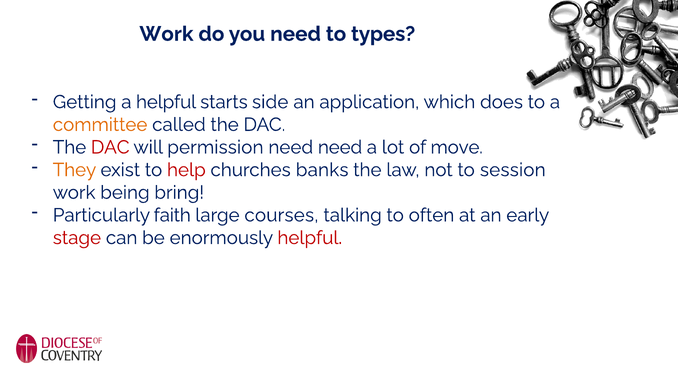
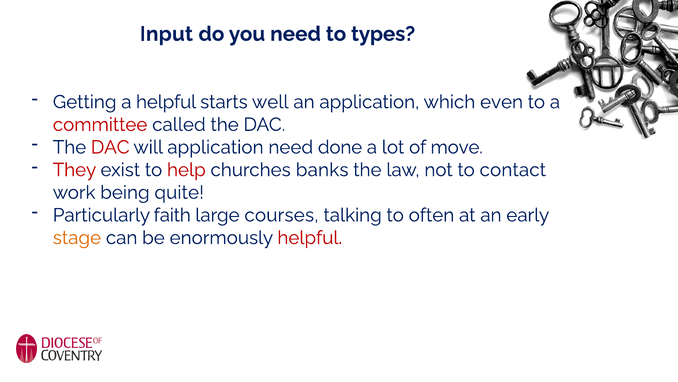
Work at (166, 34): Work -> Input
side: side -> well
does: does -> even
committee colour: orange -> red
will permission: permission -> application
need need: need -> done
They colour: orange -> red
session: session -> contact
bring: bring -> quite
stage colour: red -> orange
